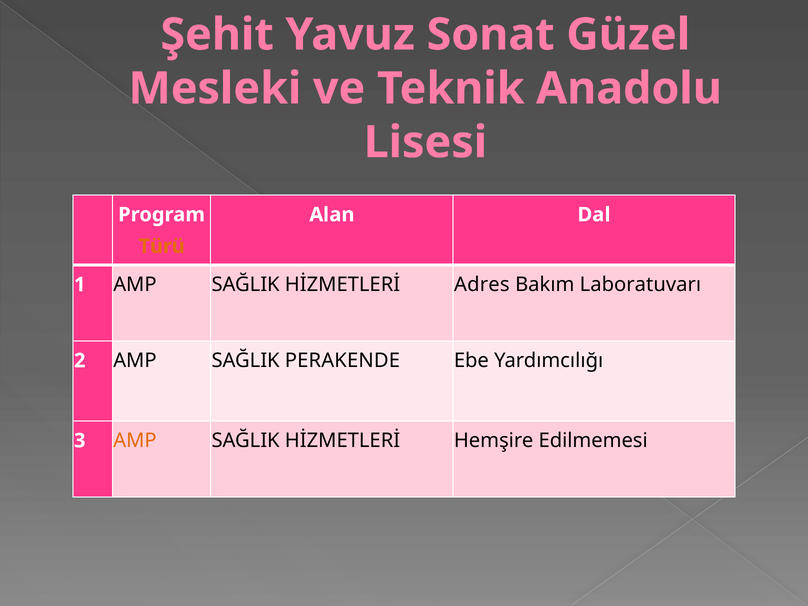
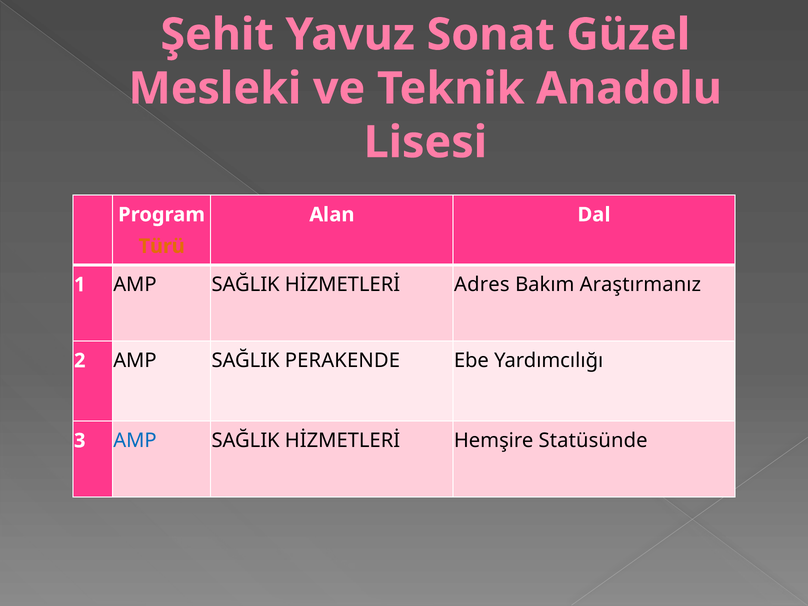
Laboratuvarı: Laboratuvarı -> Araştırmanız
AMP at (135, 441) colour: orange -> blue
Edilmemesi: Edilmemesi -> Statüsünde
